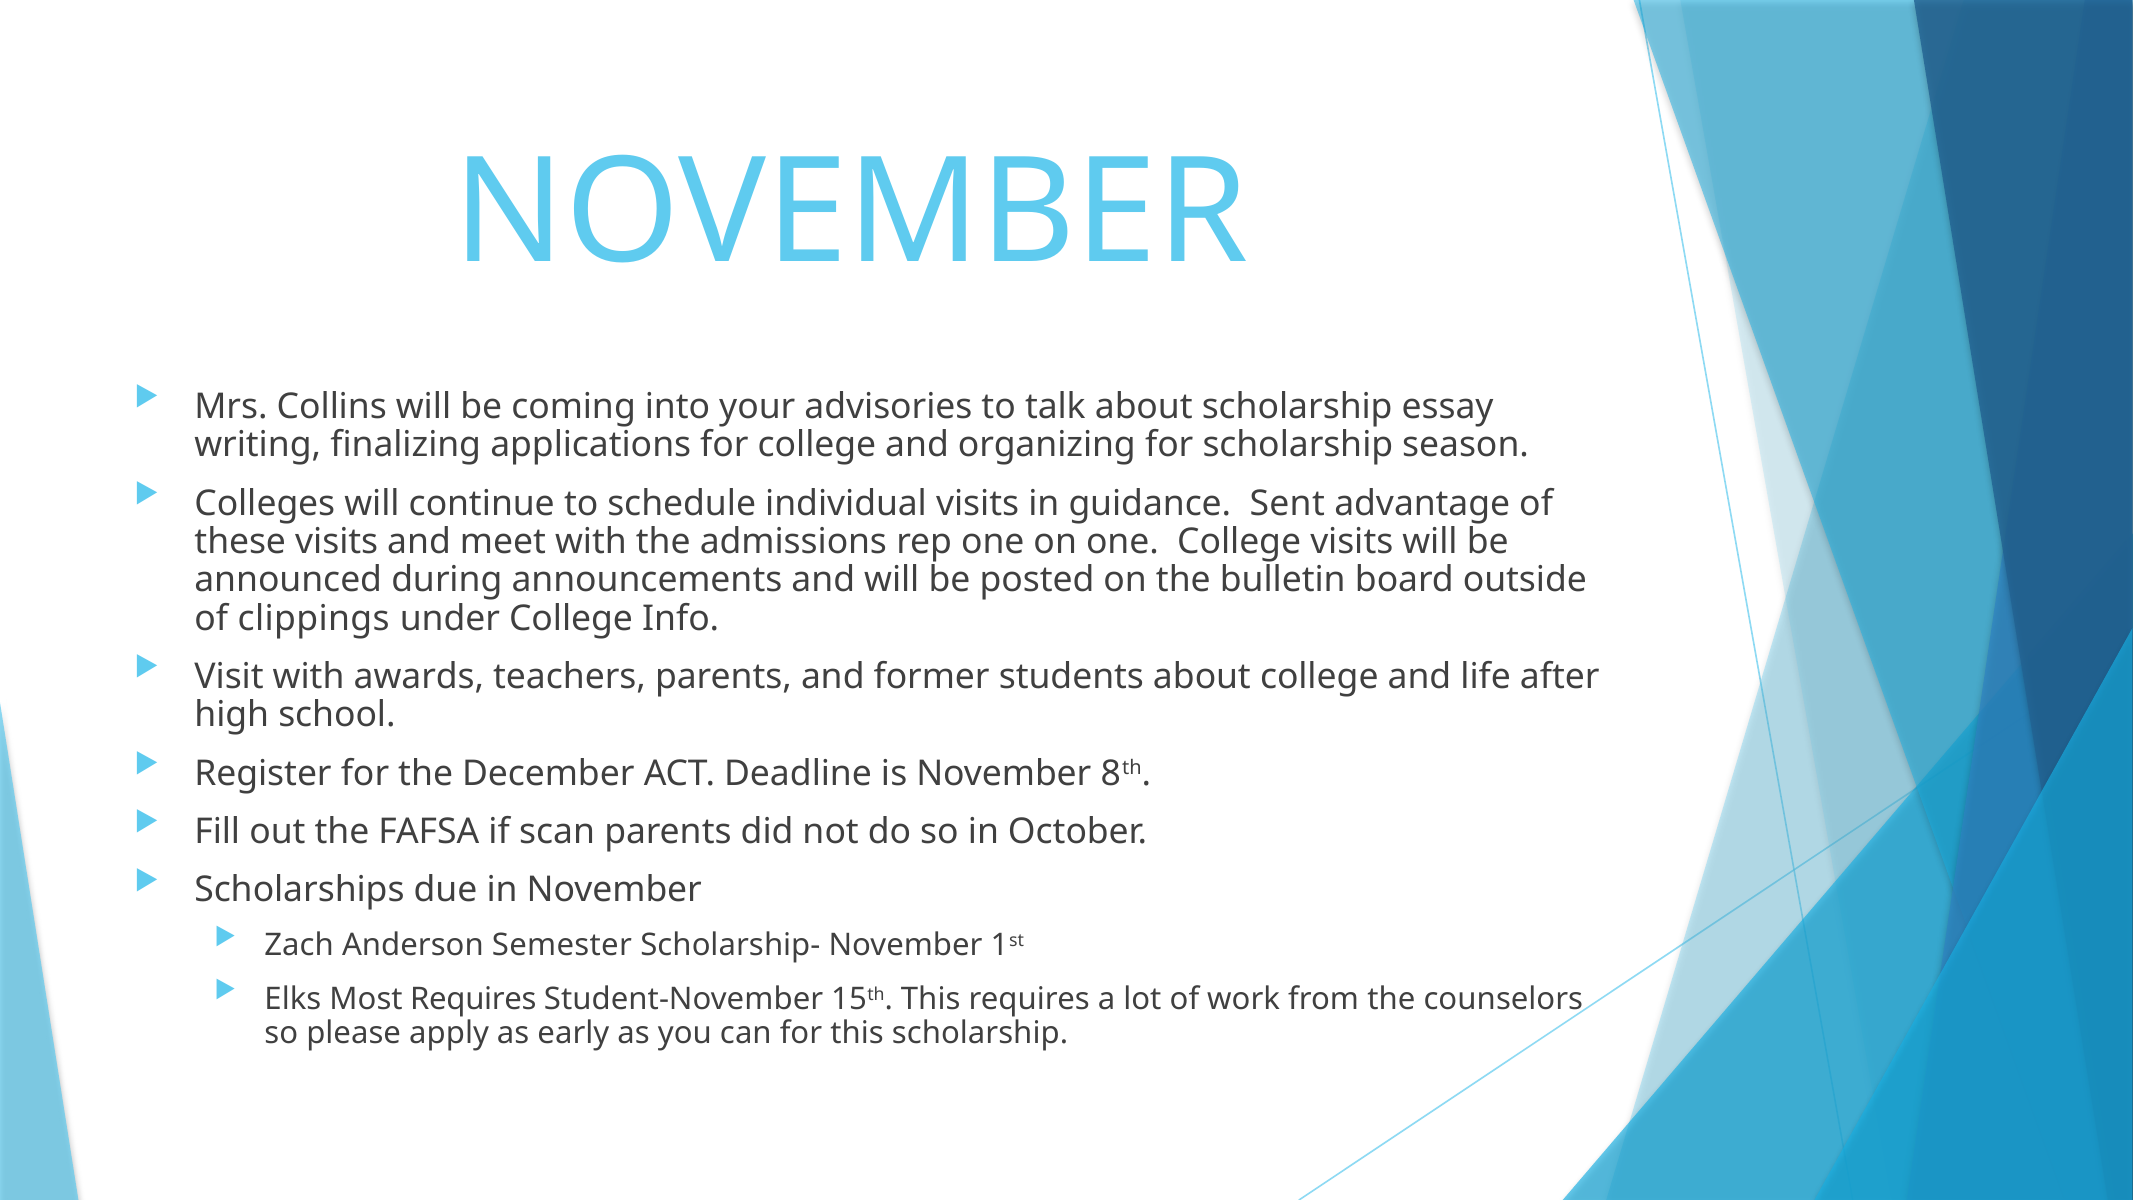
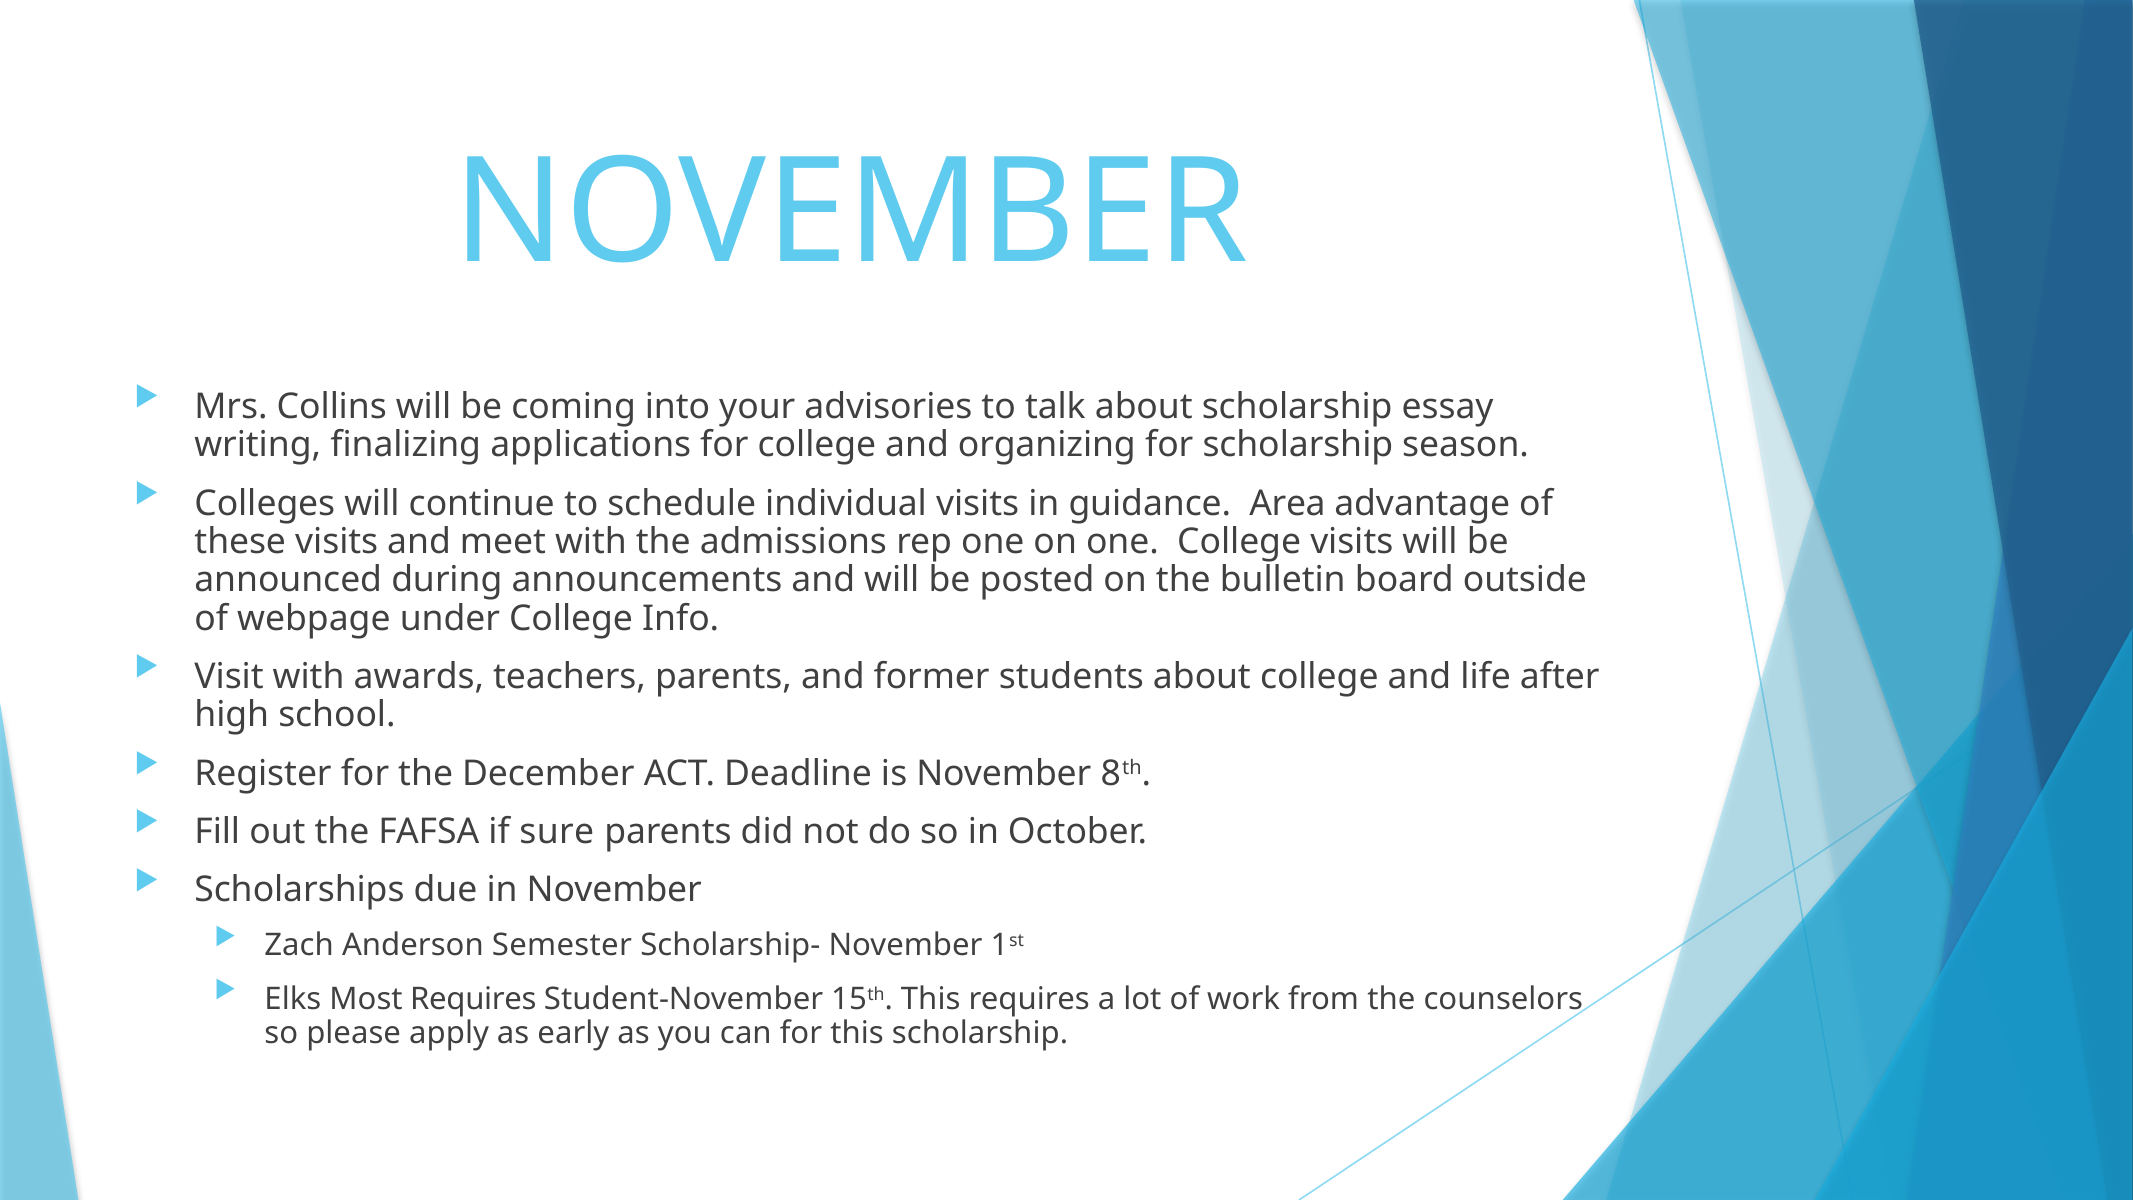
Sent: Sent -> Area
clippings: clippings -> webpage
scan: scan -> sure
